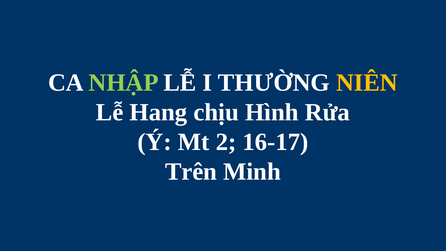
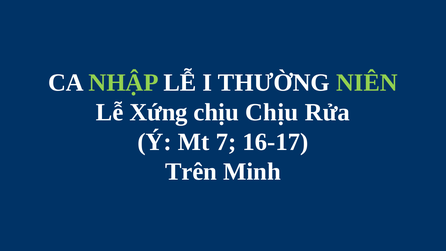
NIÊN colour: yellow -> light green
Hang: Hang -> Xứng
chịu Hình: Hình -> Chịu
2: 2 -> 7
